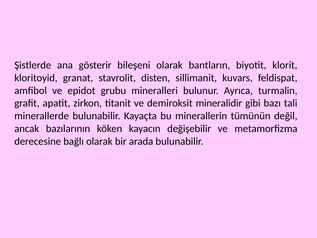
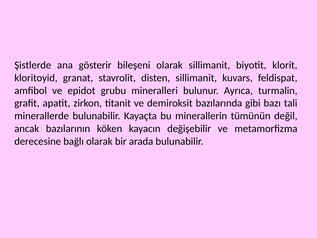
olarak bantların: bantların -> sillimanit
mineralidir: mineralidir -> bazılarında
